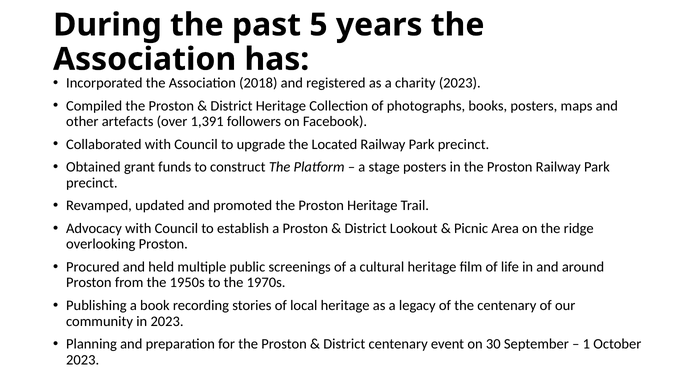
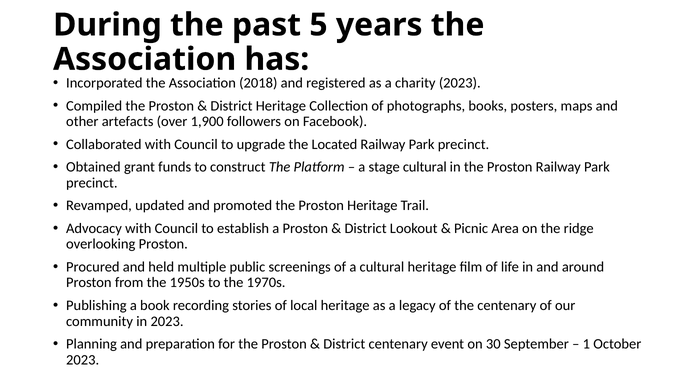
1,391: 1,391 -> 1,900
stage posters: posters -> cultural
